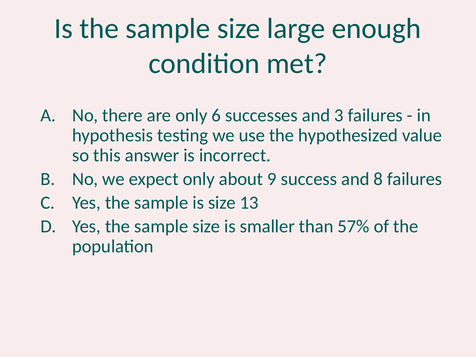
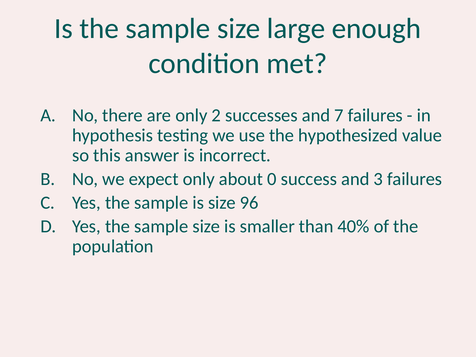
6: 6 -> 2
3: 3 -> 7
9: 9 -> 0
8: 8 -> 3
13: 13 -> 96
57%: 57% -> 40%
